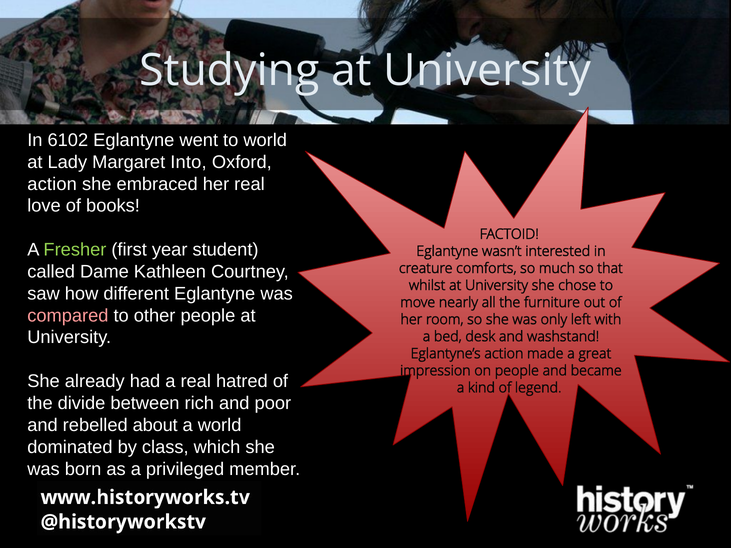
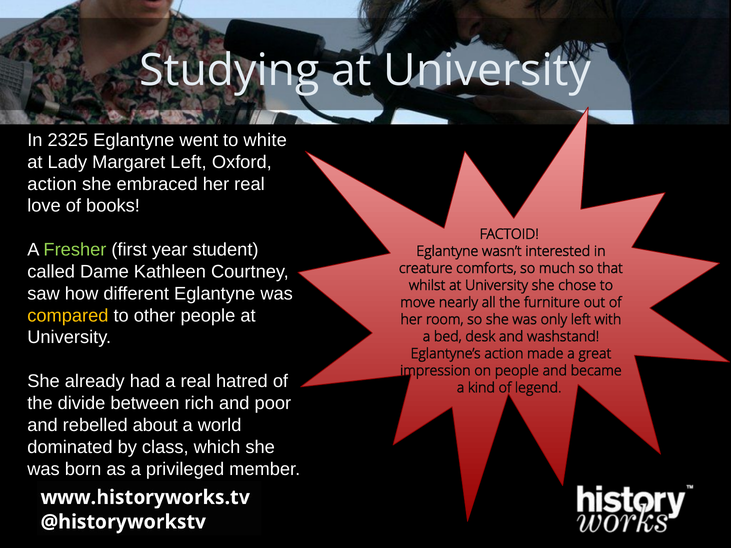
6102: 6102 -> 2325
to world: world -> white
Margaret Into: Into -> Left
compared colour: pink -> yellow
